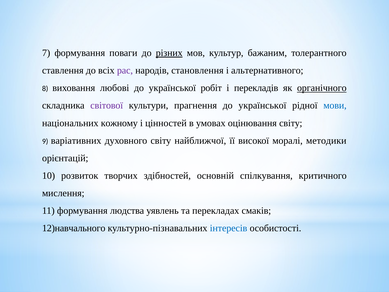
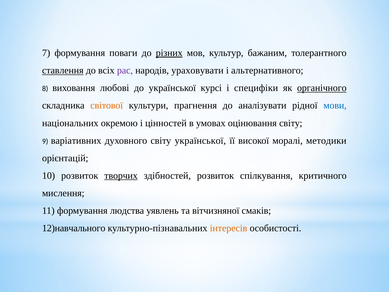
ставлення underline: none -> present
становлення: становлення -> ураховувати
робіт: робіт -> курсі
перекладів: перекладів -> специфіки
світової colour: purple -> orange
прагнення до української: української -> аналізувати
кожному: кожному -> окремою
світу найближчої: найближчої -> української
творчих underline: none -> present
здібностей основній: основній -> розвиток
перекладах: перекладах -> вітчизняної
інтересів colour: blue -> orange
